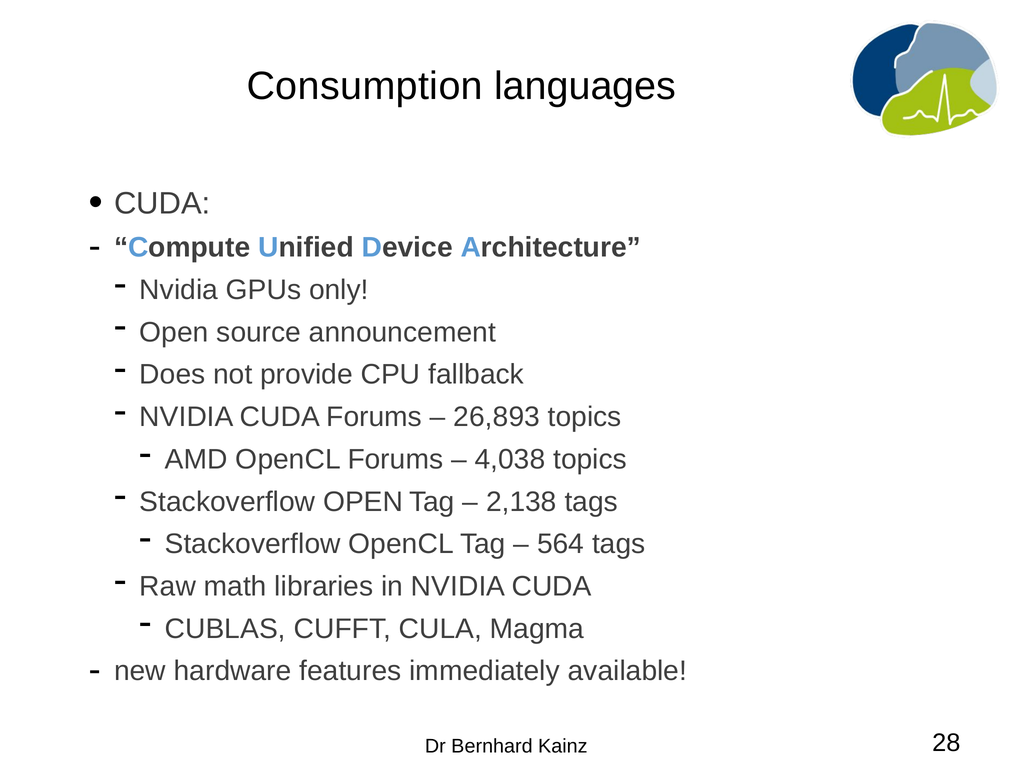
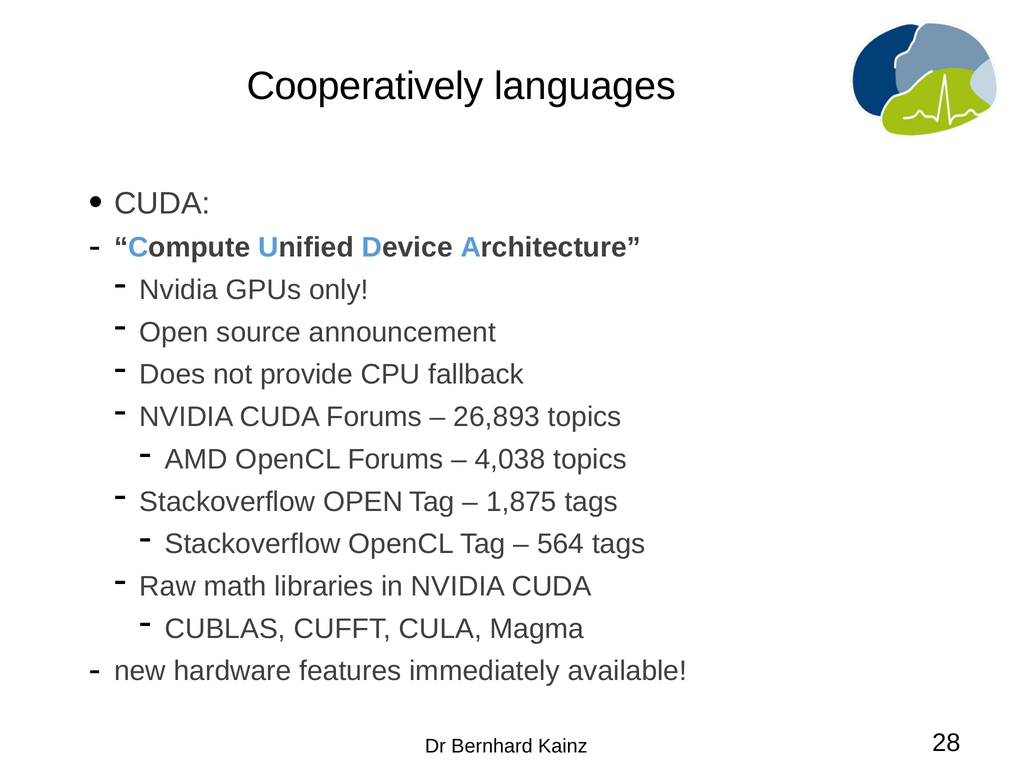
Consumption: Consumption -> Cooperatively
2,138: 2,138 -> 1,875
